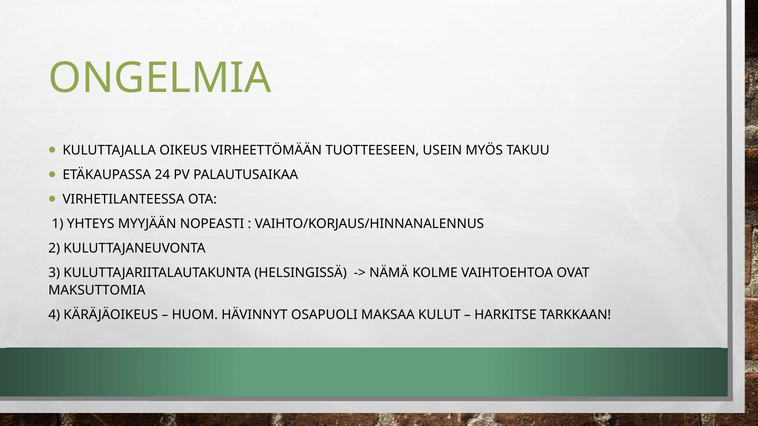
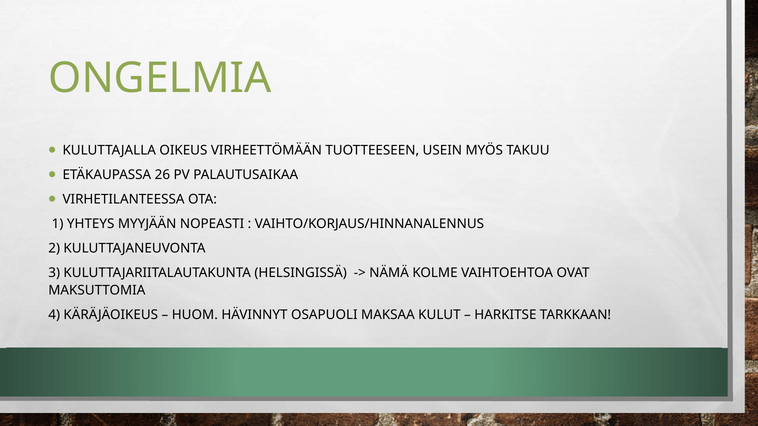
24: 24 -> 26
